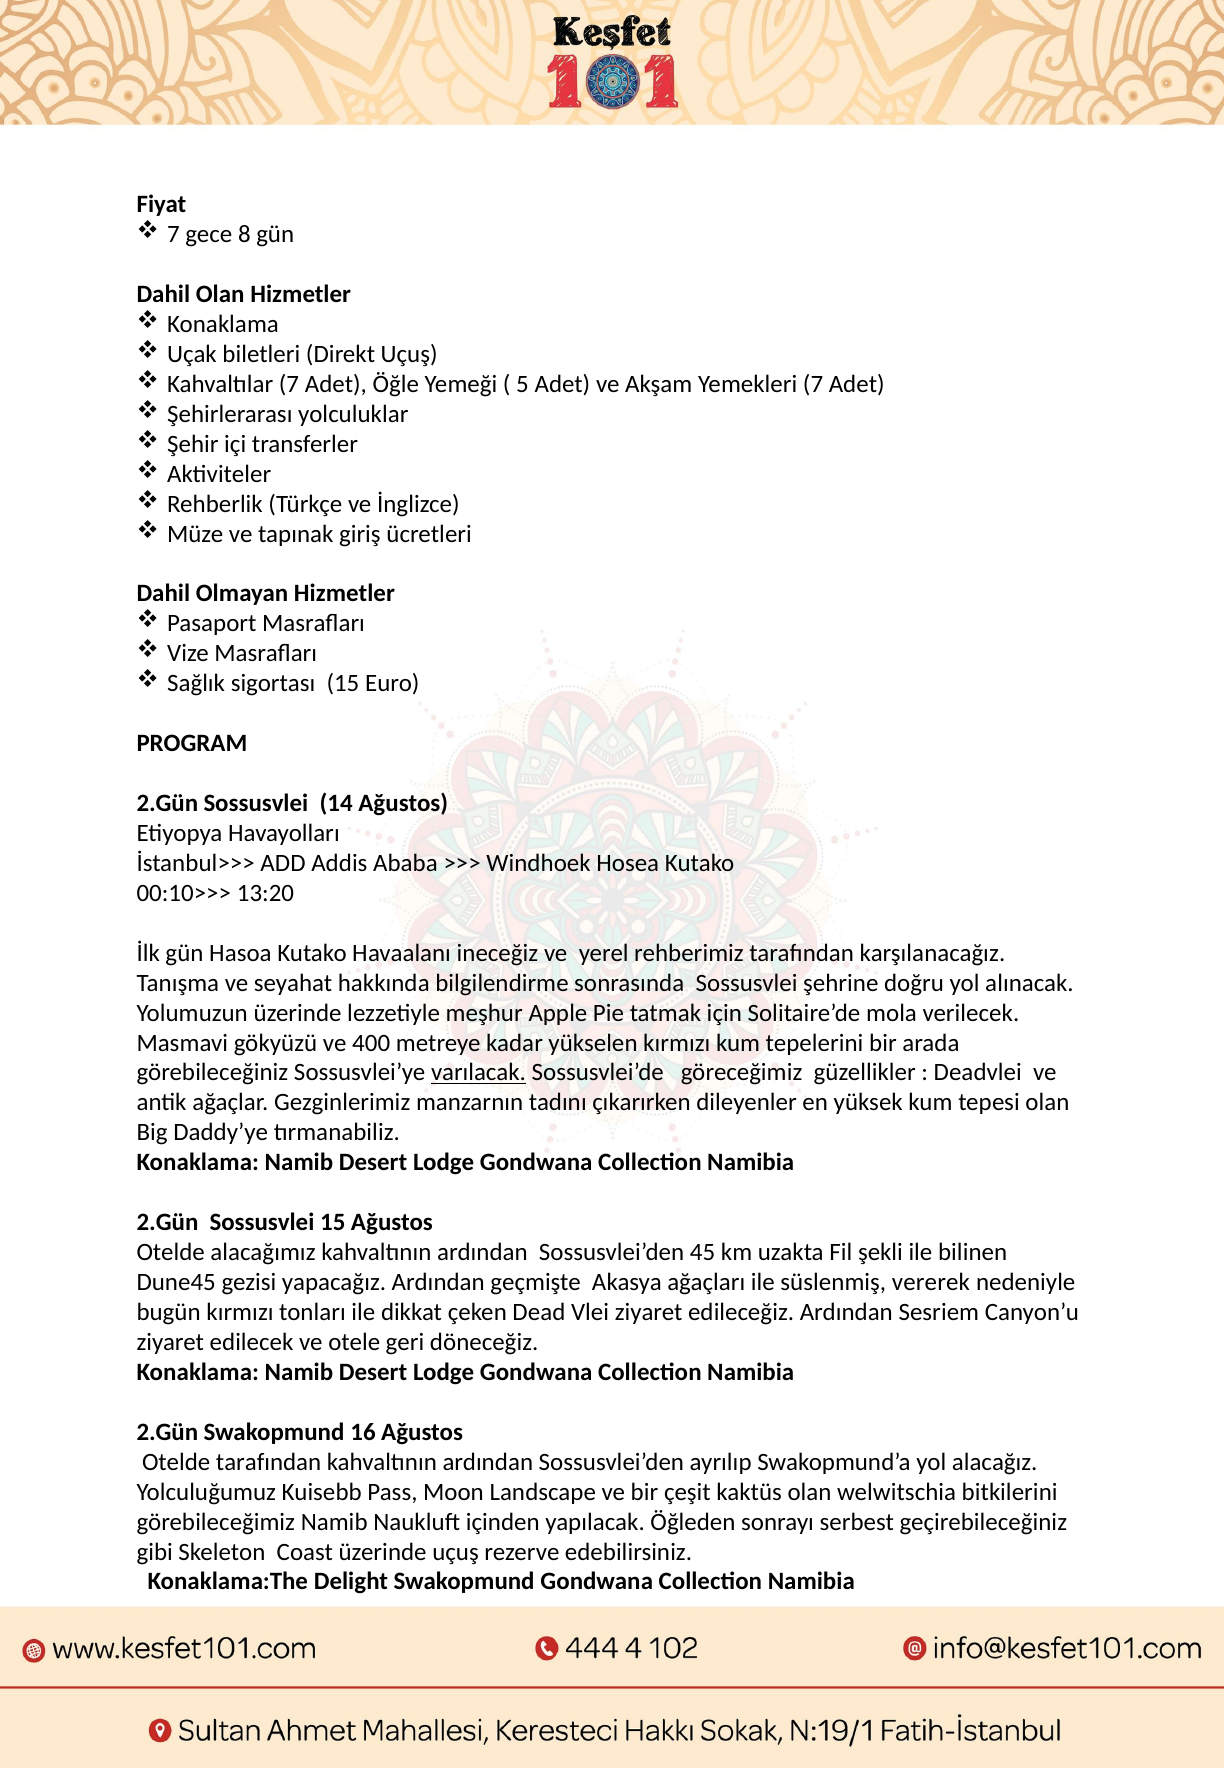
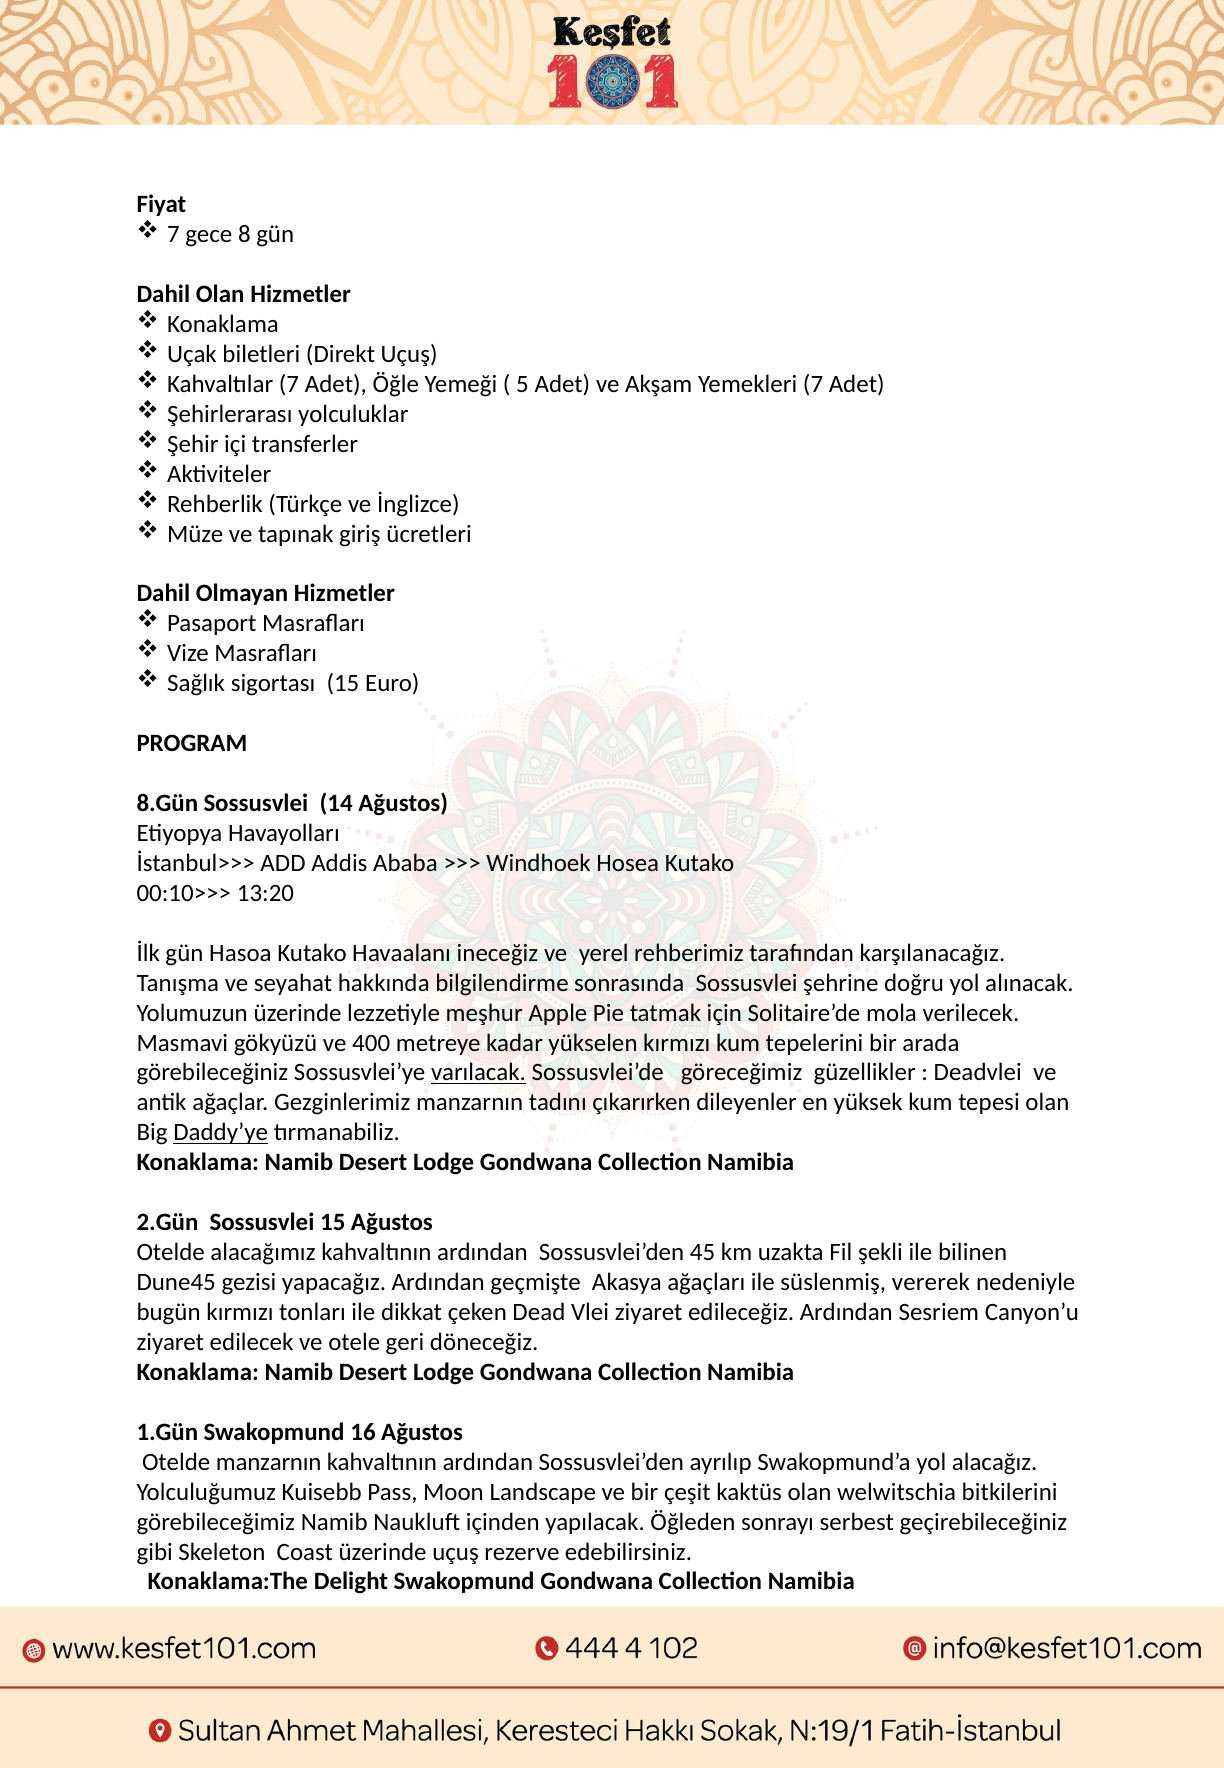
2.Gün at (167, 803): 2.Gün -> 8.Gün
Daddy’ye underline: none -> present
2.Gün at (167, 1432): 2.Gün -> 1.Gün
Otelde tarafından: tarafından -> manzarnın
